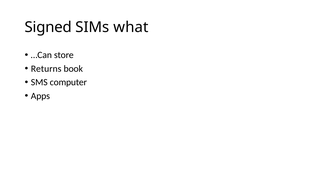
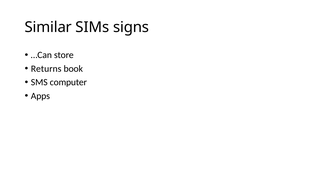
Signed: Signed -> Similar
what: what -> signs
